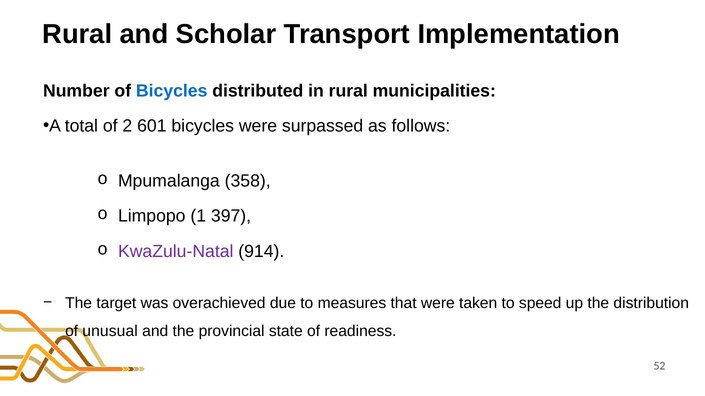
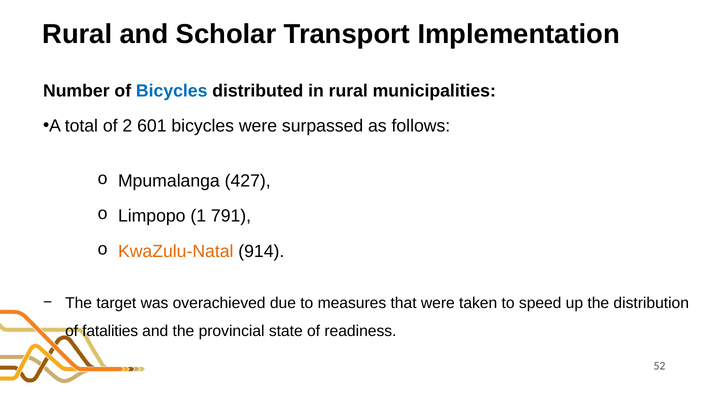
358: 358 -> 427
397: 397 -> 791
KwaZulu-Natal colour: purple -> orange
unusual: unusual -> fatalities
